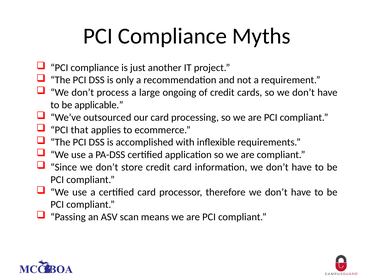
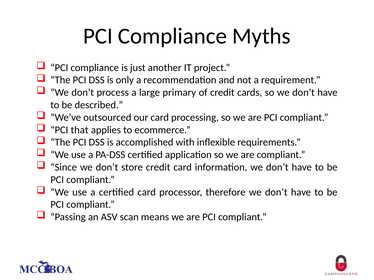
ongoing: ongoing -> primary
applicable: applicable -> described
